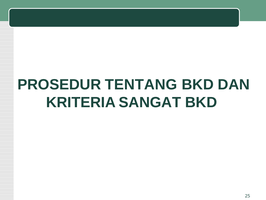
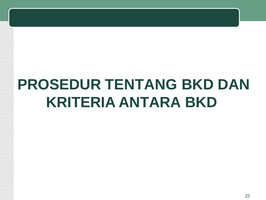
SANGAT: SANGAT -> ANTARA
